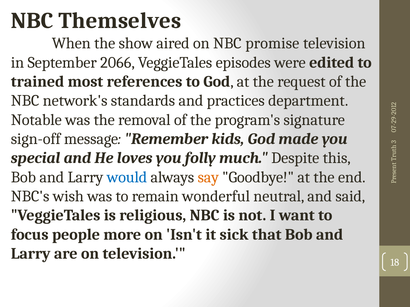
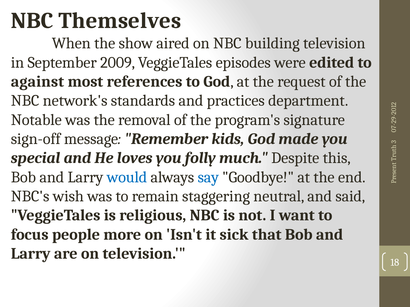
promise: promise -> building
2066: 2066 -> 2009
trained: trained -> against
say colour: orange -> blue
wonderful: wonderful -> staggering
